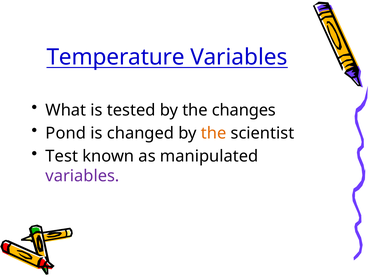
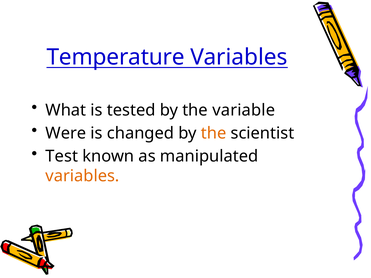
changes: changes -> variable
Pond: Pond -> Were
variables at (82, 176) colour: purple -> orange
